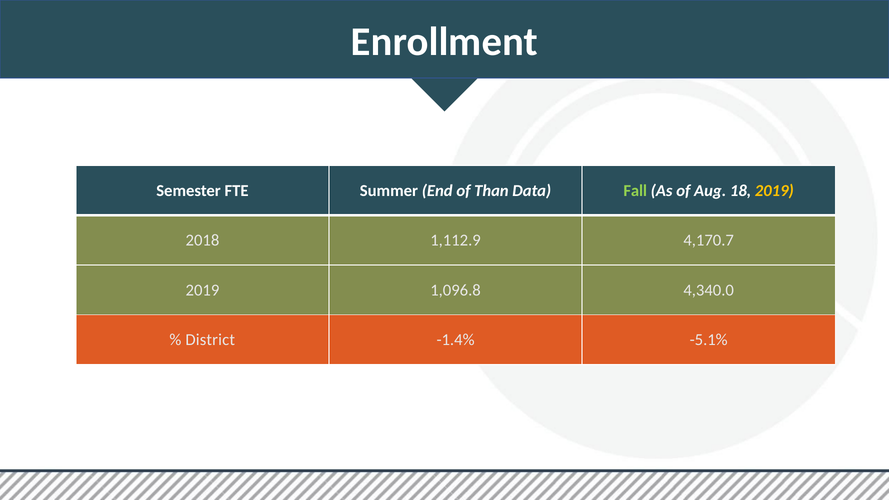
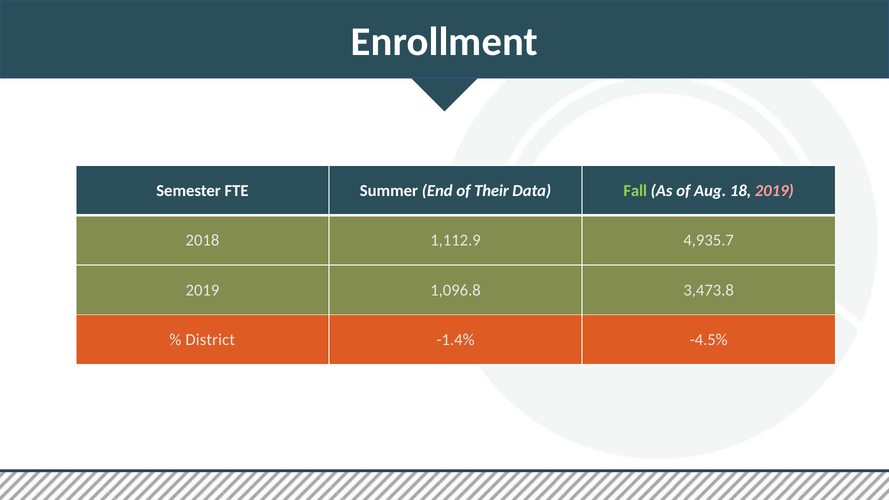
Than: Than -> Their
2019 at (774, 191) colour: yellow -> pink
4,170.7: 4,170.7 -> 4,935.7
4,340.0: 4,340.0 -> 3,473.8
-5.1%: -5.1% -> -4.5%
